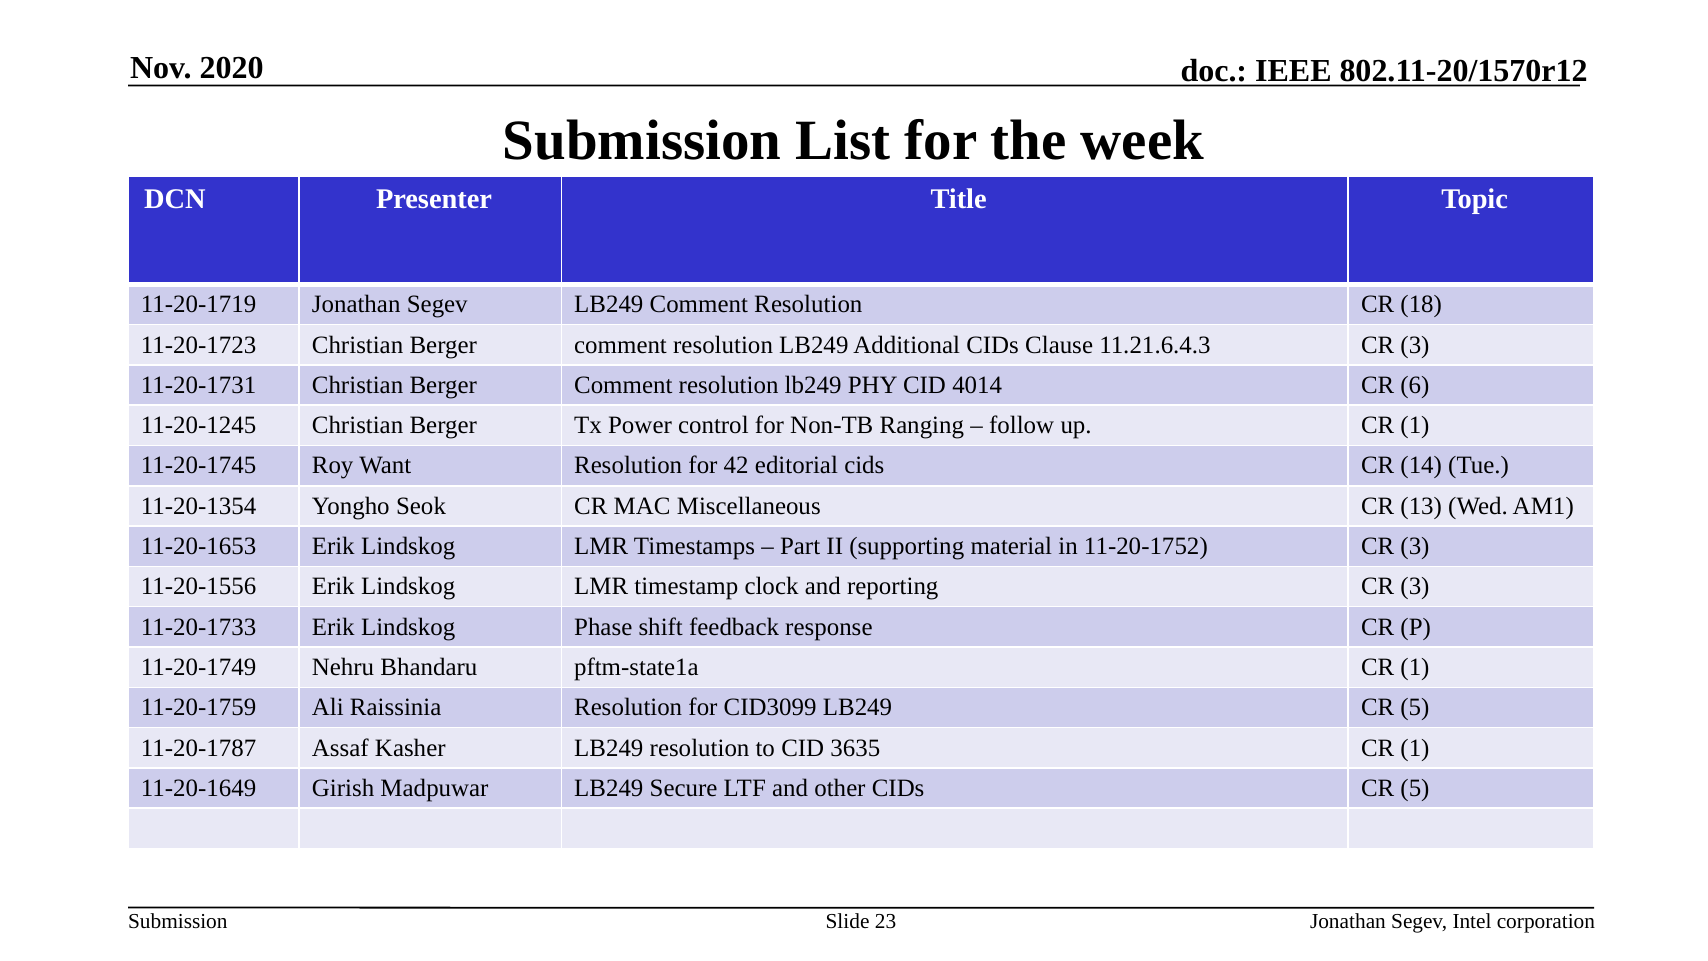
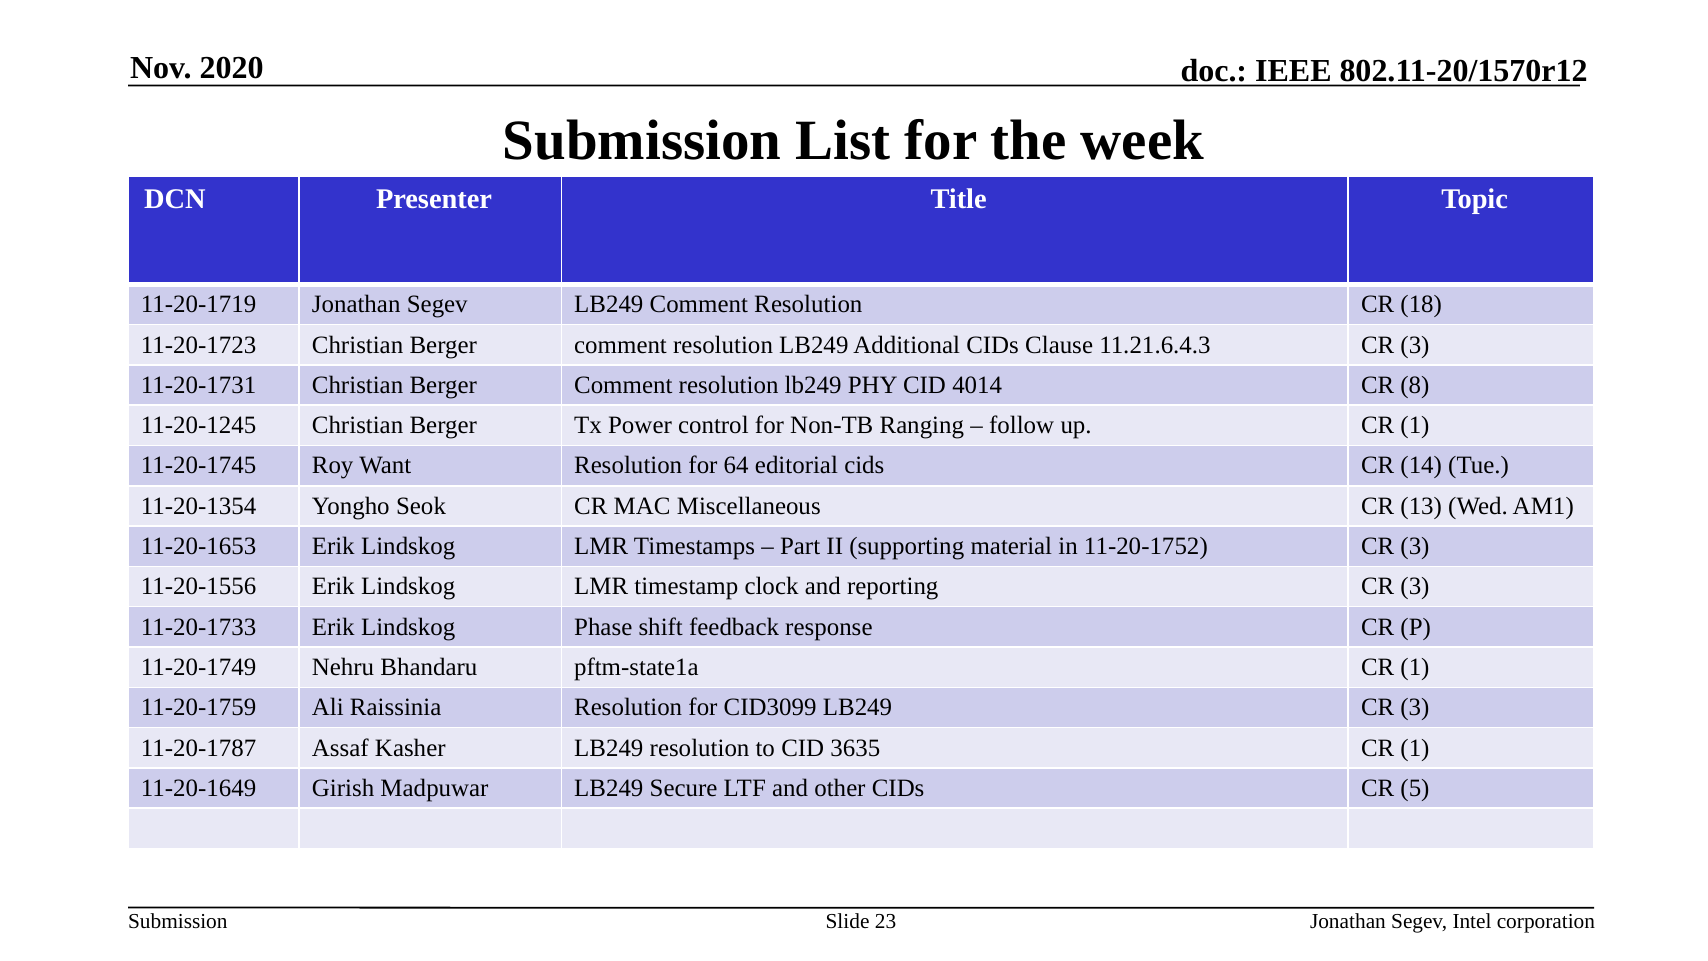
6: 6 -> 8
42: 42 -> 64
LB249 CR 5: 5 -> 3
